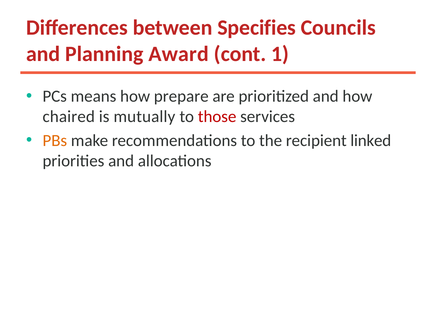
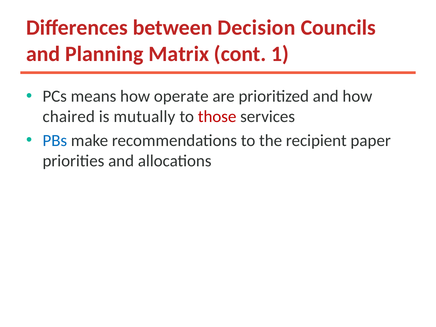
Specifies: Specifies -> Decision
Award: Award -> Matrix
prepare: prepare -> operate
PBs colour: orange -> blue
linked: linked -> paper
